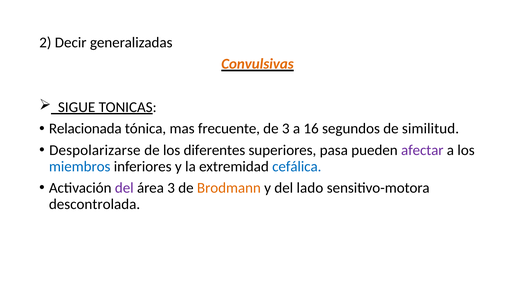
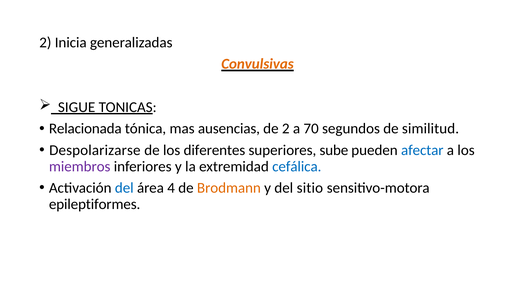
Decir: Decir -> Inicia
frecuente: frecuente -> ausencias
de 3: 3 -> 2
16: 16 -> 70
pasa: pasa -> sube
afectar colour: purple -> blue
miembros colour: blue -> purple
del at (124, 188) colour: purple -> blue
área 3: 3 -> 4
lado: lado -> sitio
descontrolada: descontrolada -> epileptiformes
